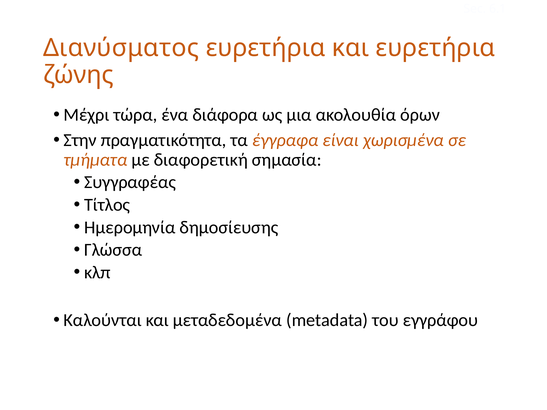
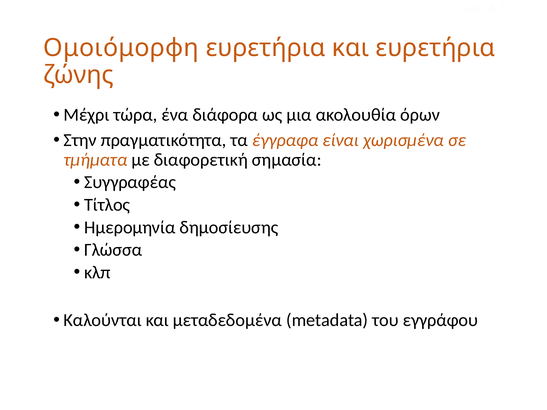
Διανύσματος: Διανύσματος -> Ομοιόμορφη
